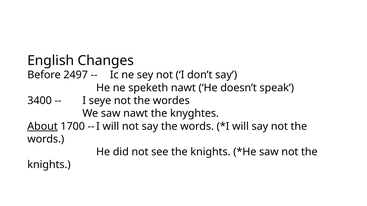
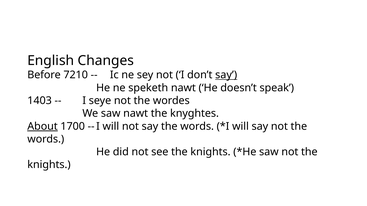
2497: 2497 -> 7210
say at (226, 75) underline: none -> present
3400: 3400 -> 1403
